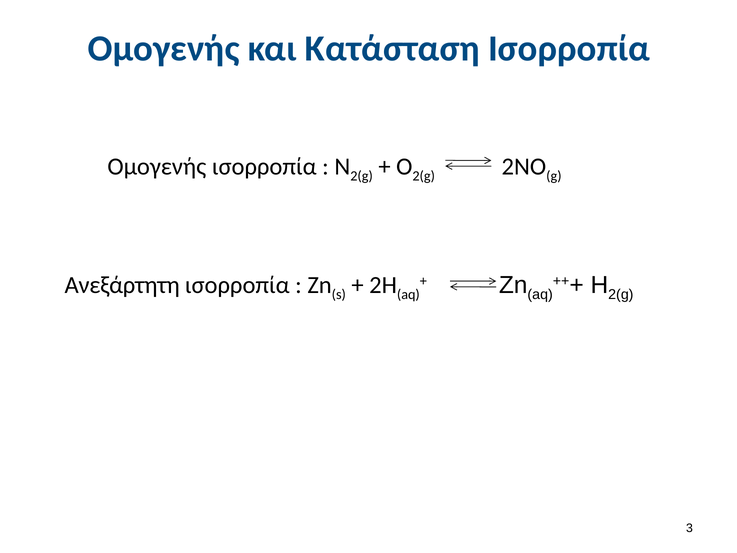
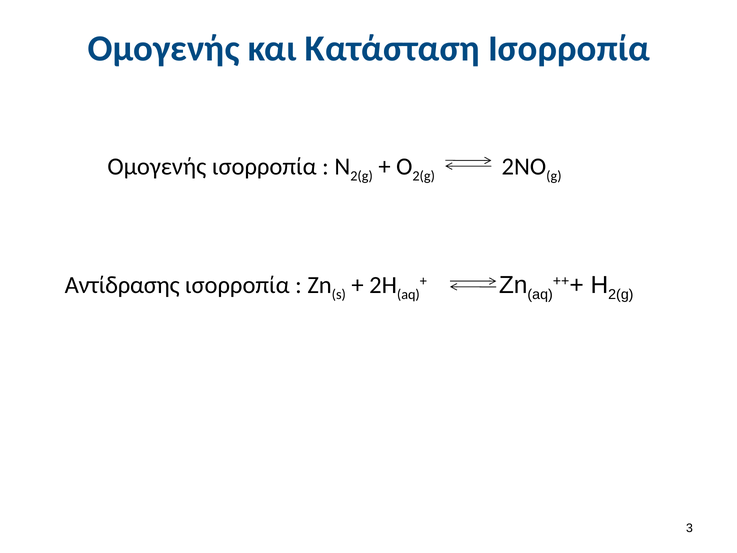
Ανεξάρτητη: Ανεξάρτητη -> Αντίδρασης
